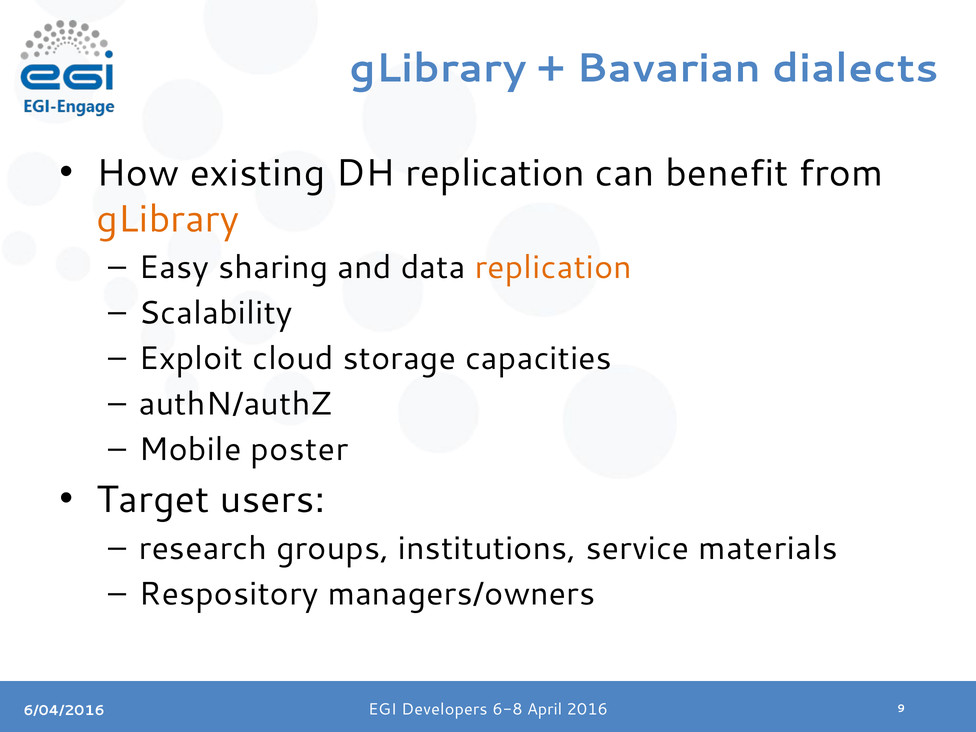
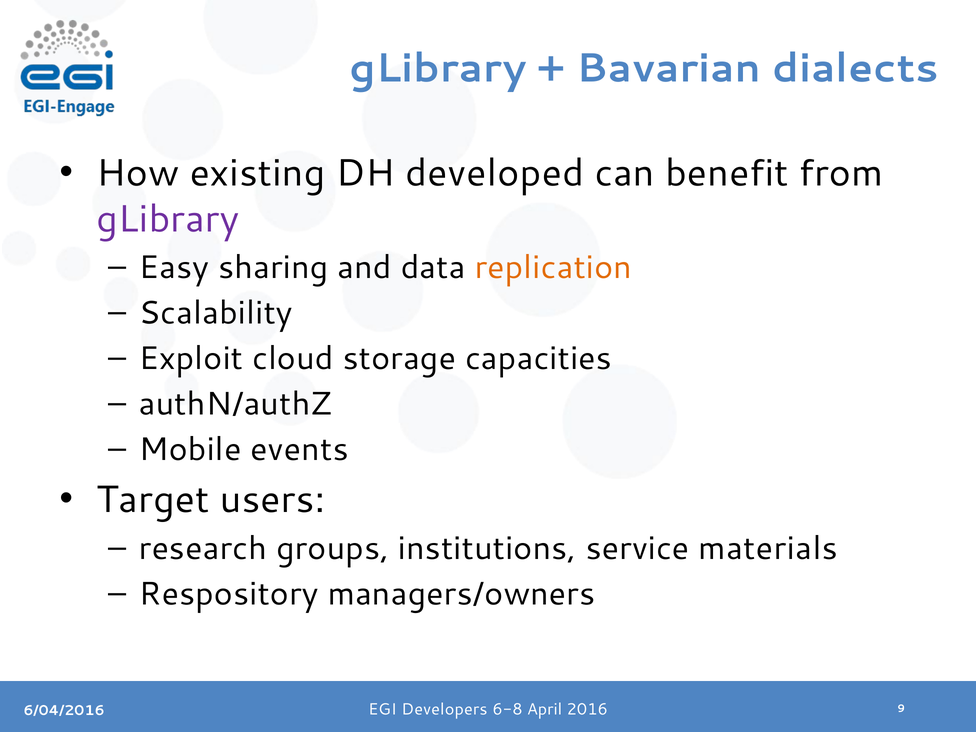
DH replication: replication -> developed
gLibrary at (168, 219) colour: orange -> purple
poster: poster -> events
